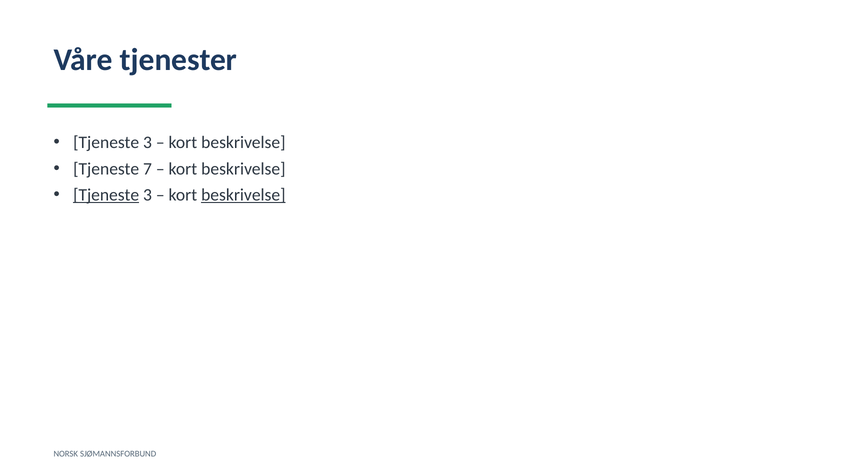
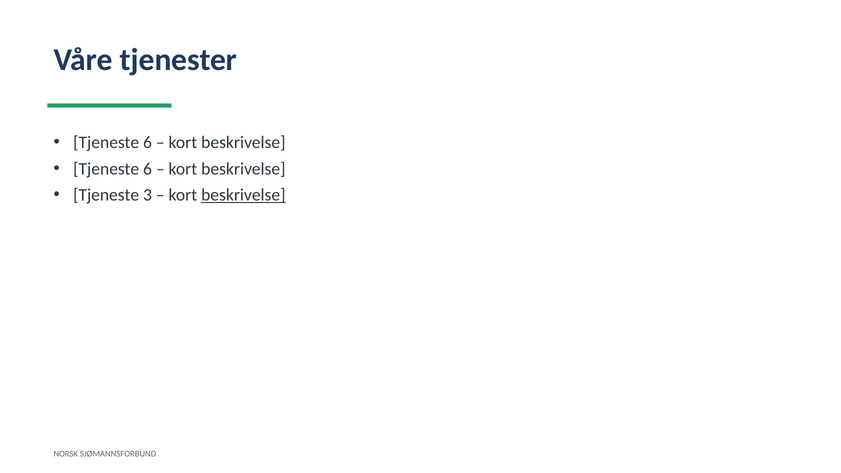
3 at (147, 142): 3 -> 6
7 at (147, 169): 7 -> 6
Tjeneste at (106, 195) underline: present -> none
